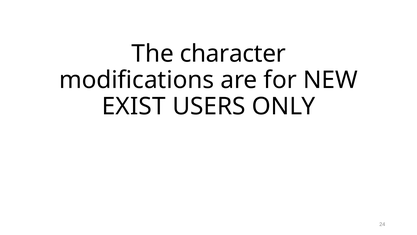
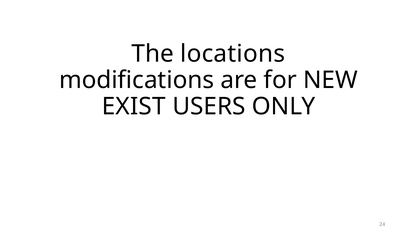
character: character -> locations
